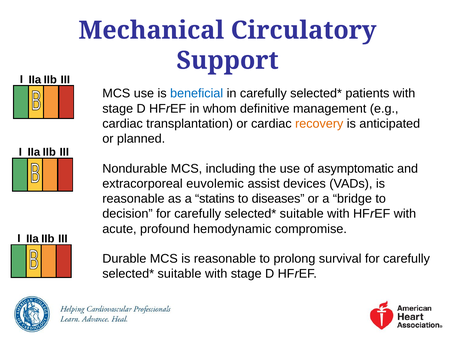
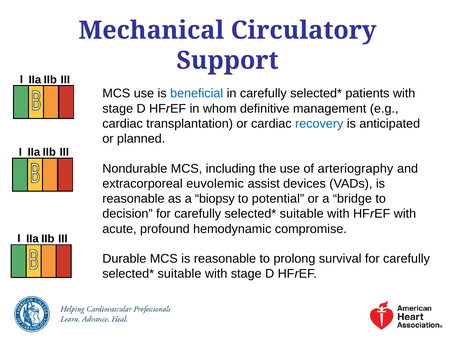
recovery colour: orange -> blue
asymptomatic: asymptomatic -> arteriography
statins: statins -> biopsy
diseases: diseases -> potential
